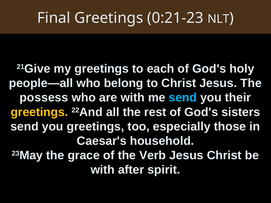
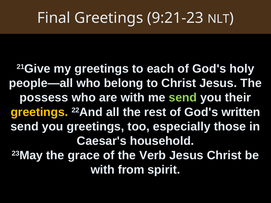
0:21-23: 0:21-23 -> 9:21-23
send at (183, 98) colour: light blue -> light green
sisters: sisters -> written
after: after -> from
